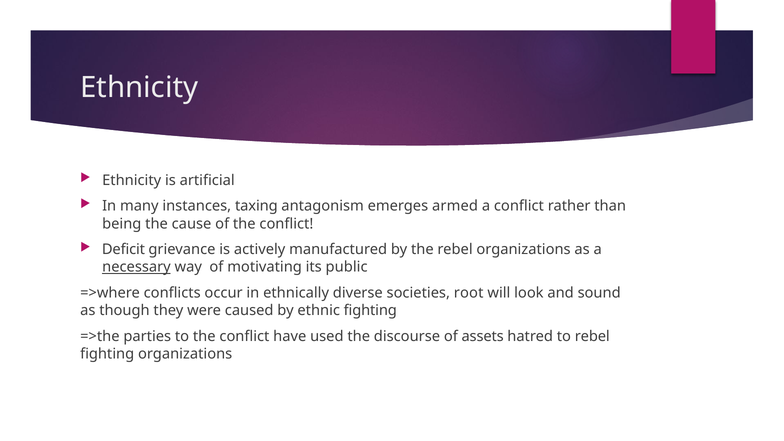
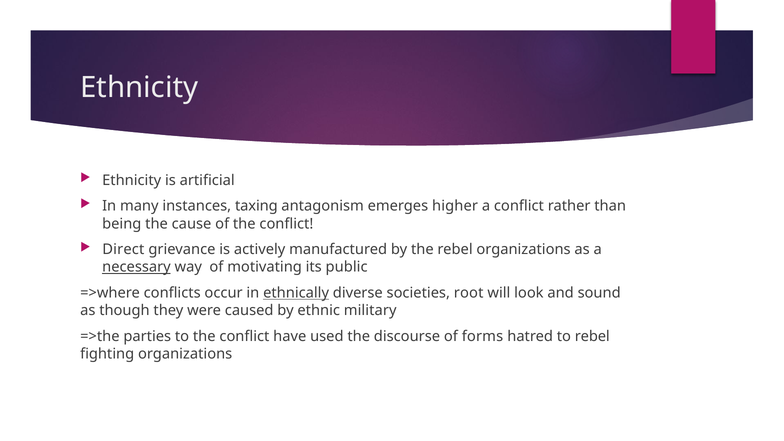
armed: armed -> higher
Deficit: Deficit -> Direct
ethnically underline: none -> present
ethnic fighting: fighting -> military
assets: assets -> forms
